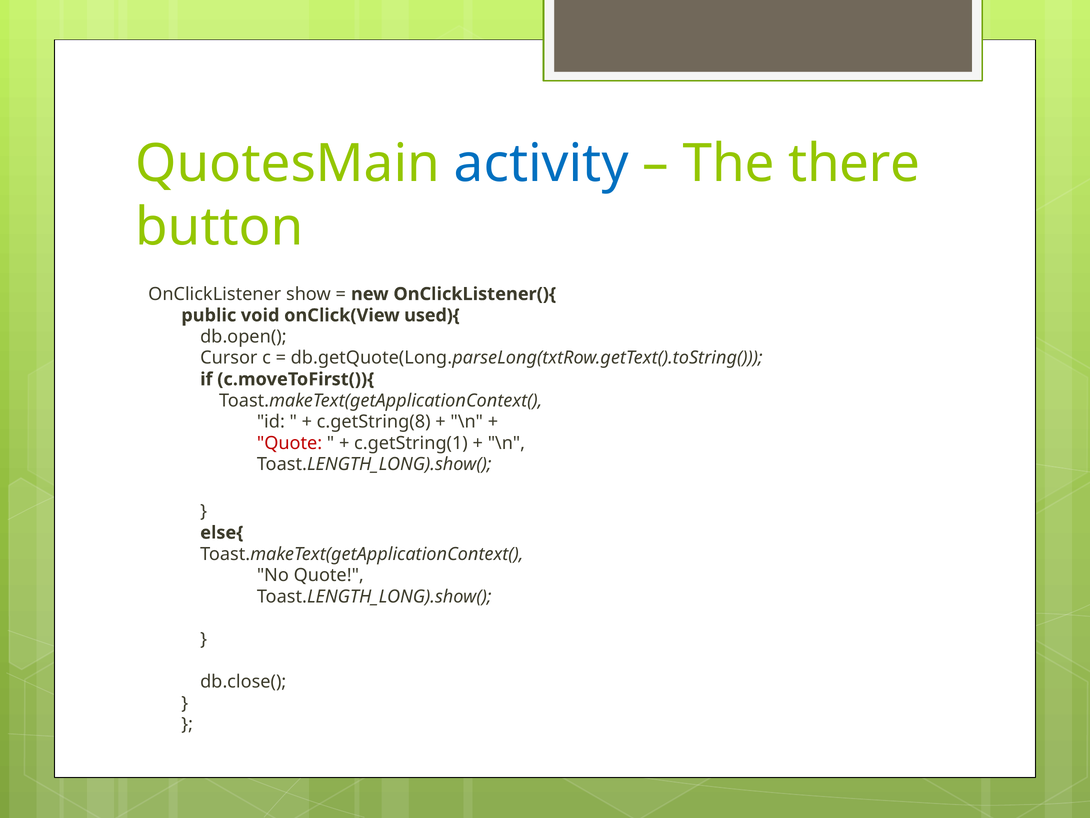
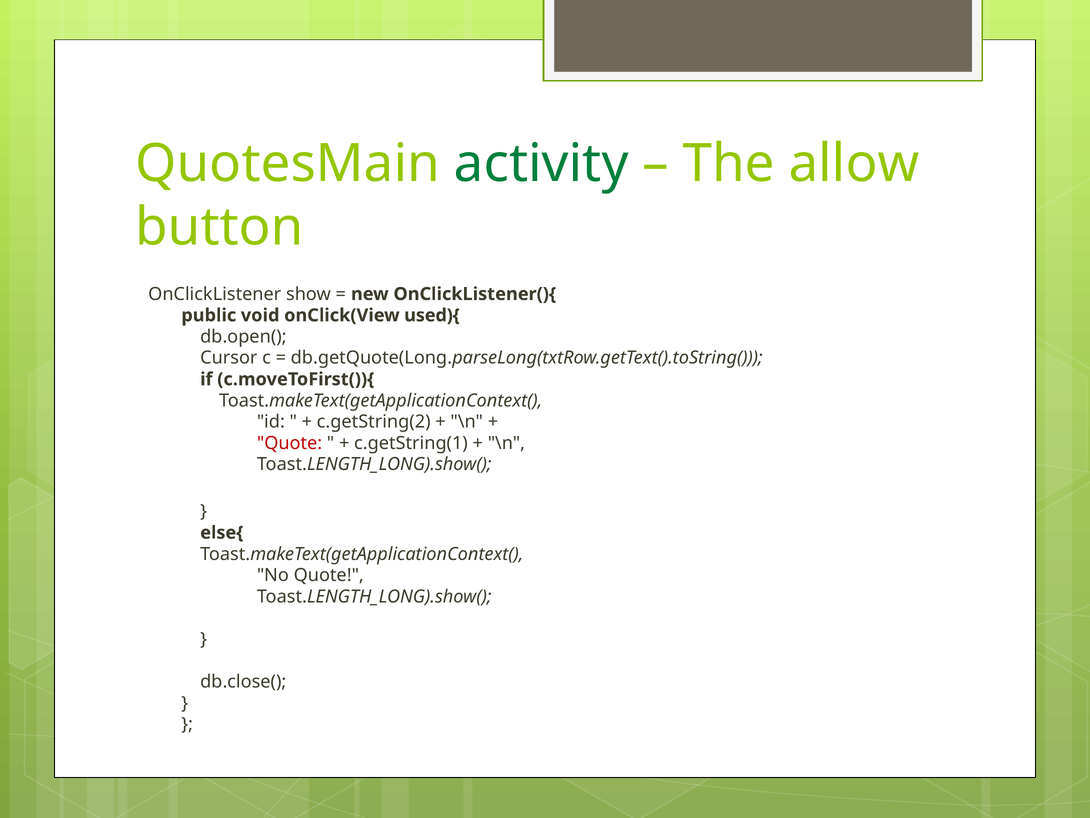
activity colour: blue -> green
there: there -> allow
c.getString(8: c.getString(8 -> c.getString(2
